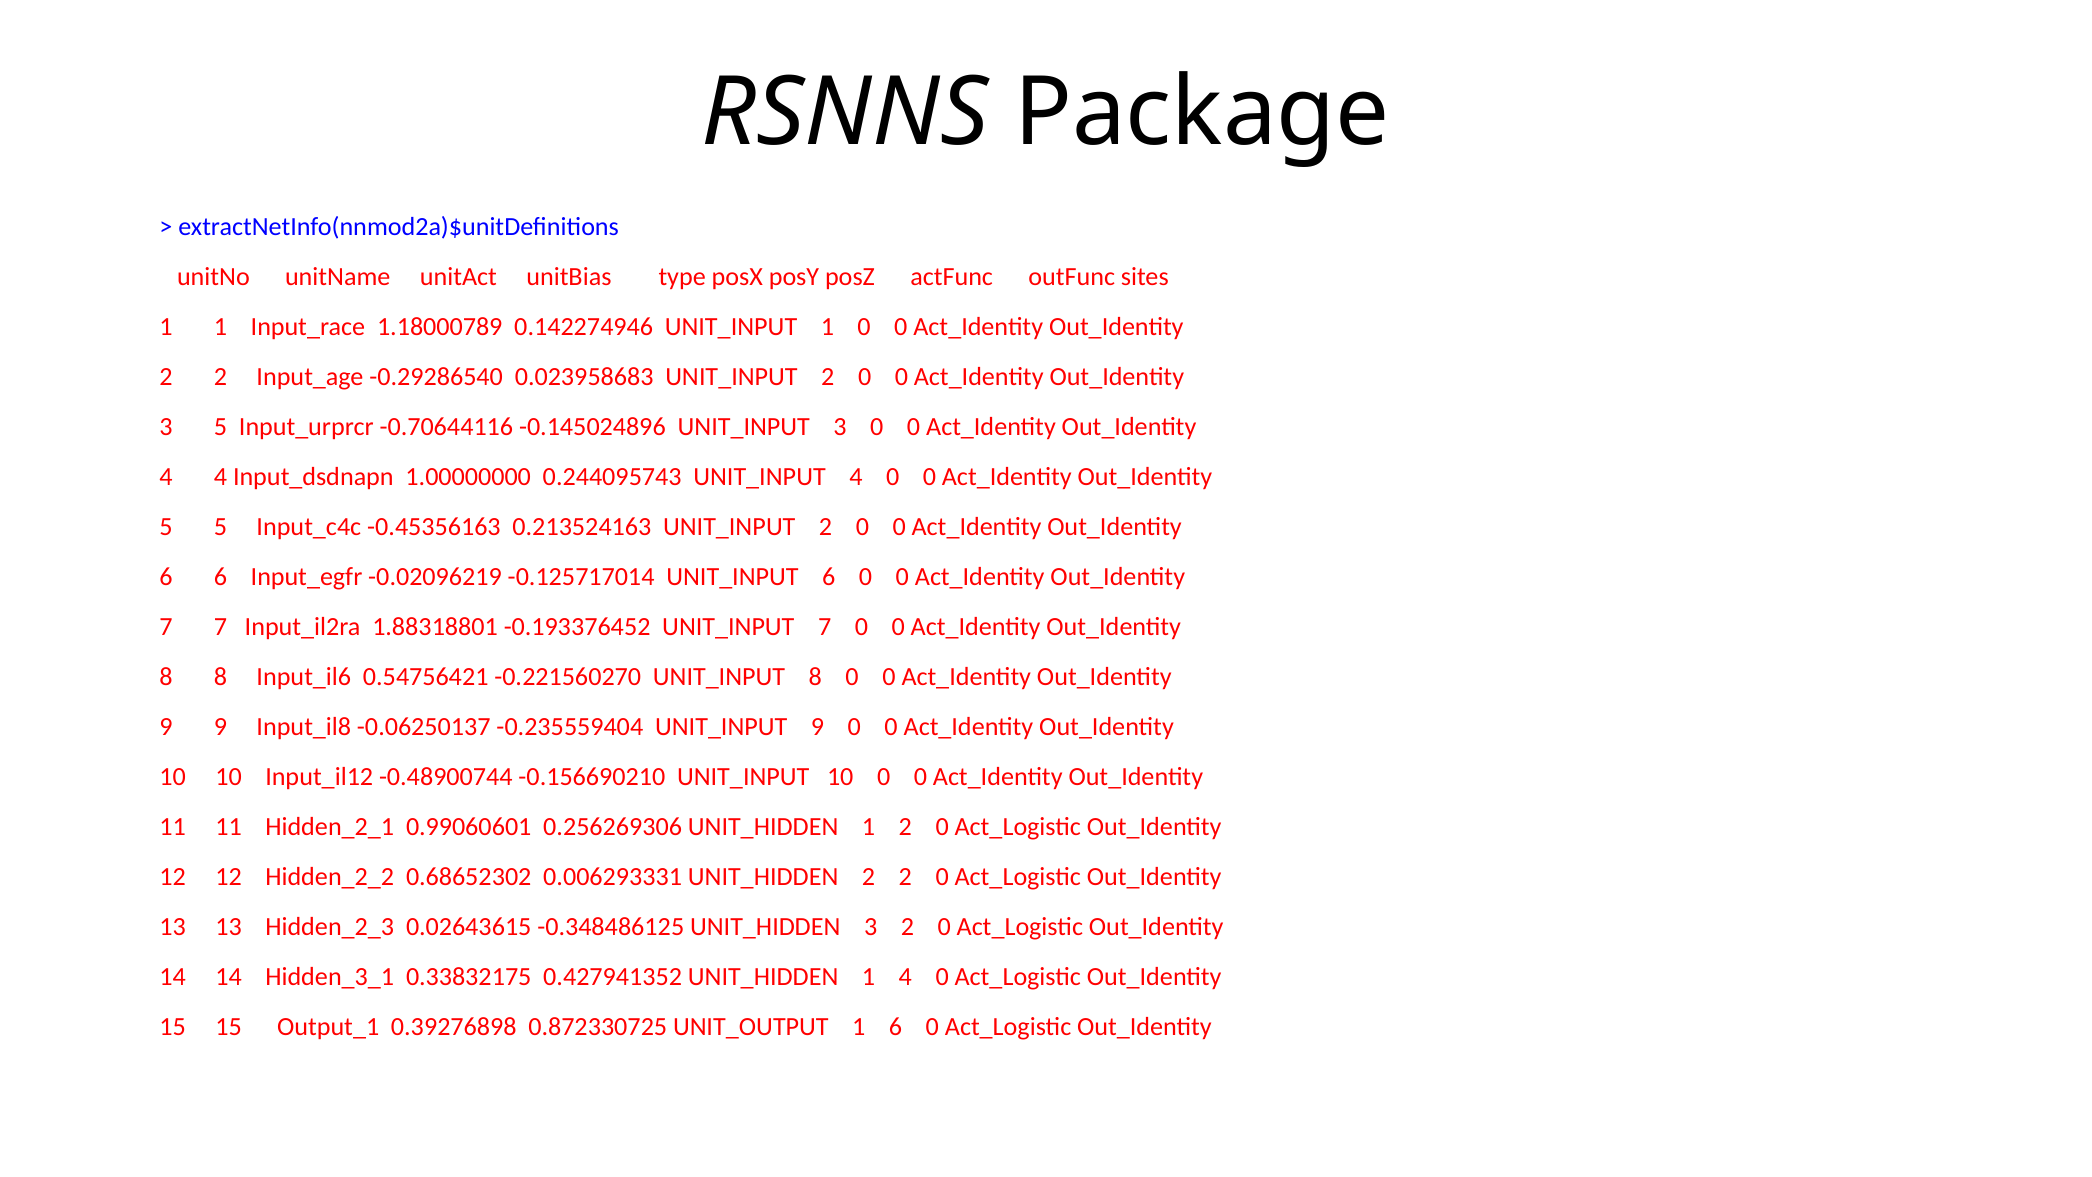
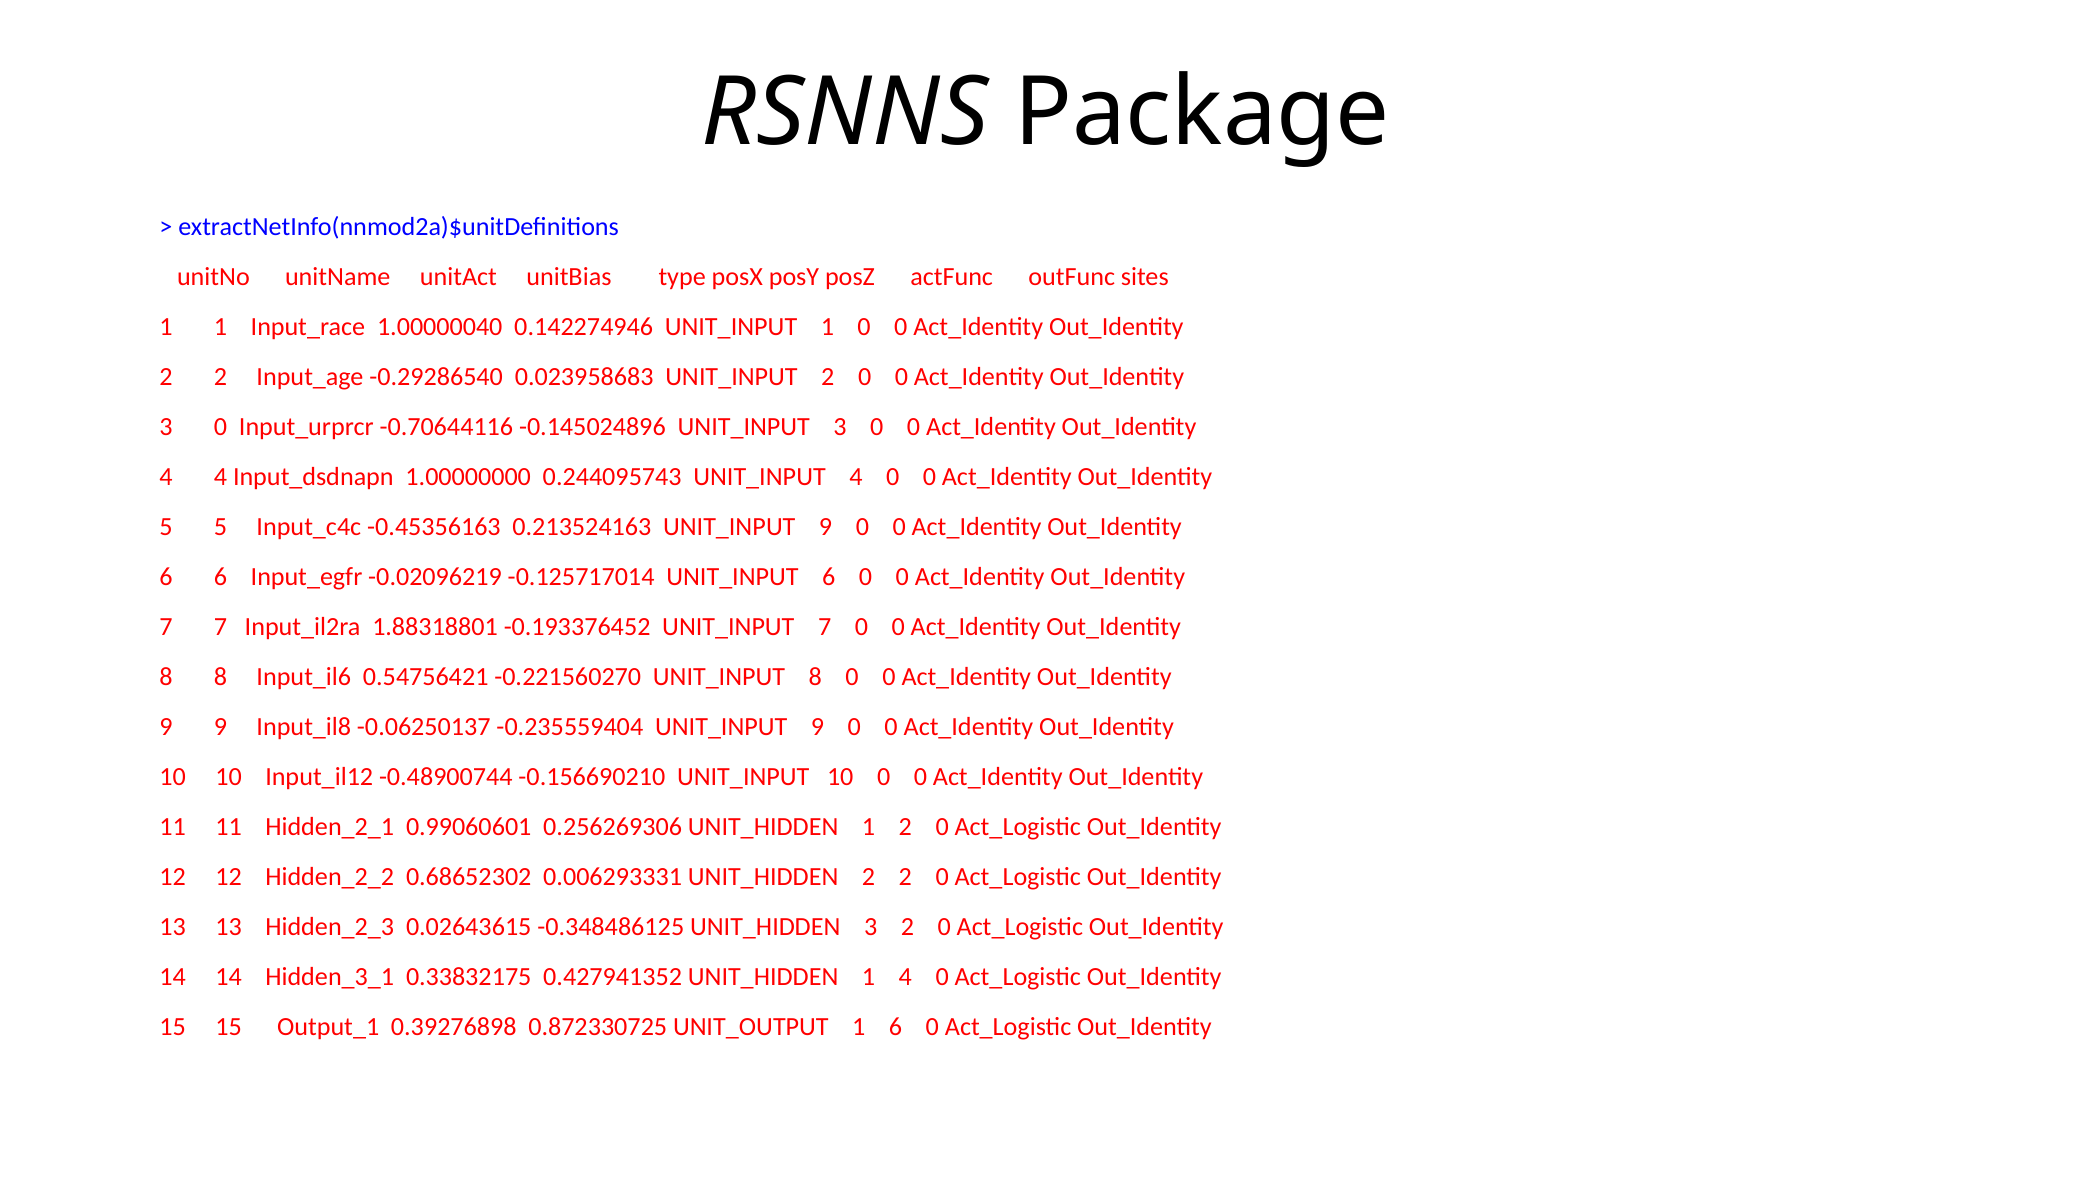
1.18000789: 1.18000789 -> 1.00000040
5 at (220, 427): 5 -> 0
0.213524163 UNIT_INPUT 2: 2 -> 9
